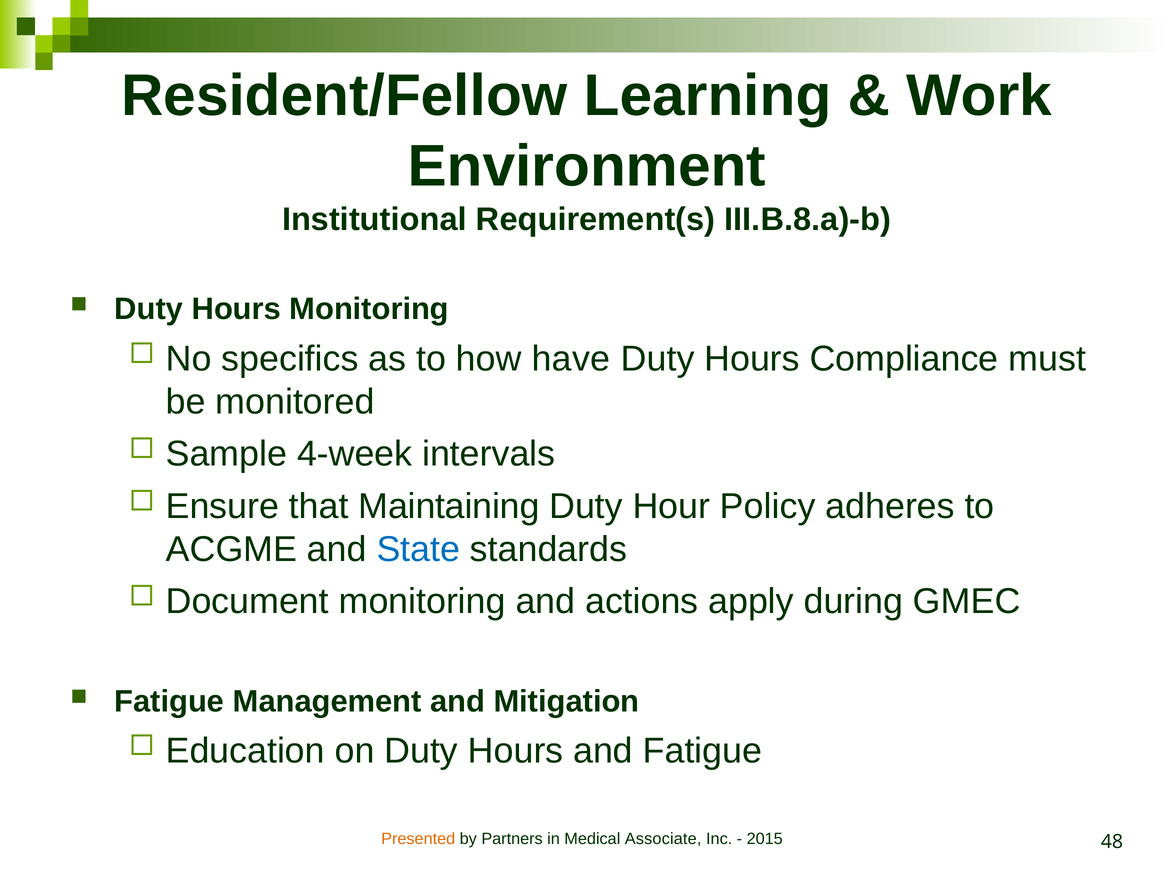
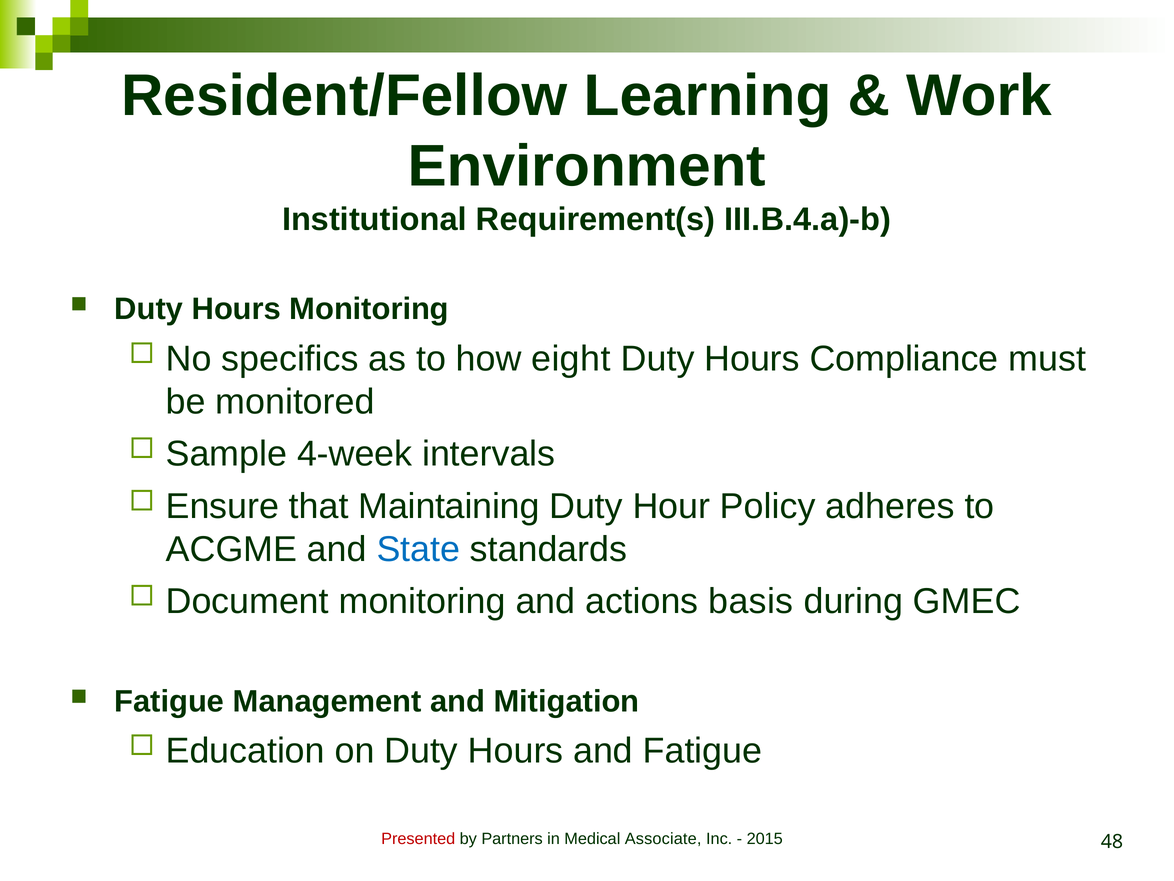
III.B.8.a)-b: III.B.8.a)-b -> III.B.4.a)-b
have: have -> eight
apply: apply -> basis
Presented colour: orange -> red
